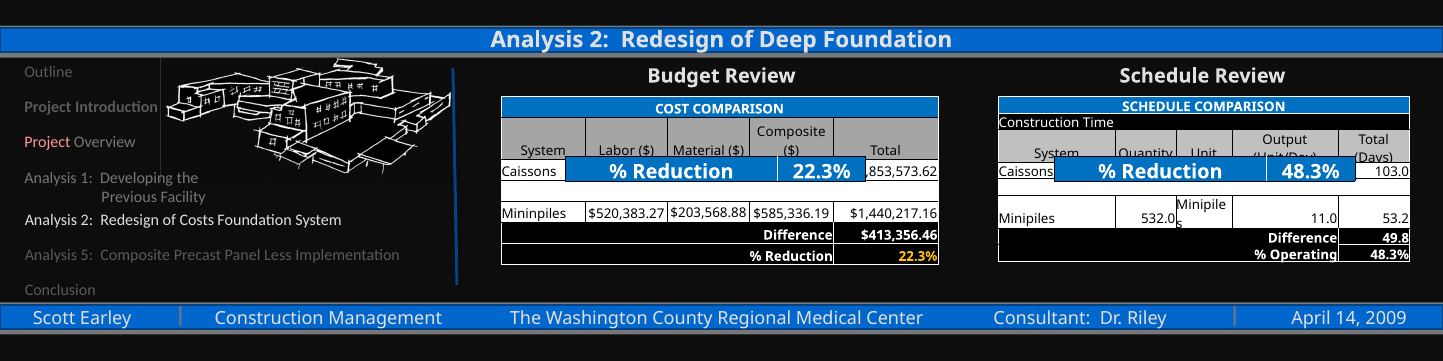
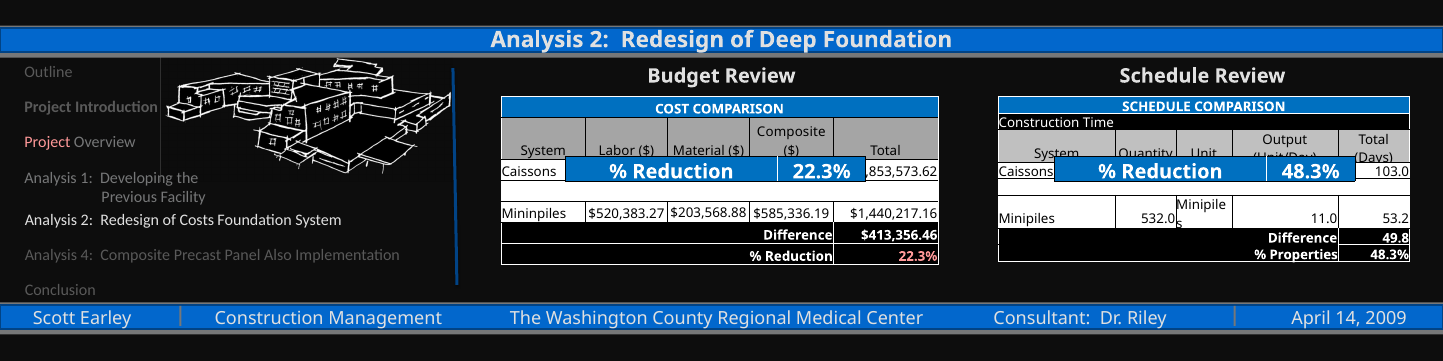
5: 5 -> 4
Less: Less -> Also
Operating: Operating -> Properties
22.3% at (918, 256) colour: yellow -> pink
